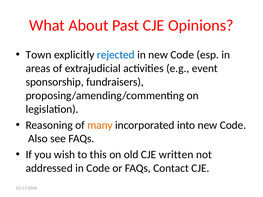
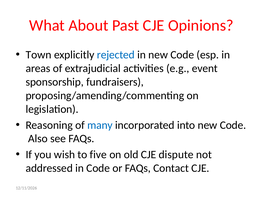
many colour: orange -> blue
this: this -> five
written: written -> dispute
